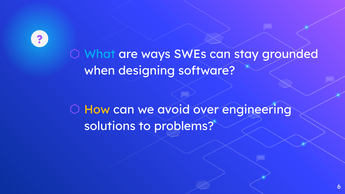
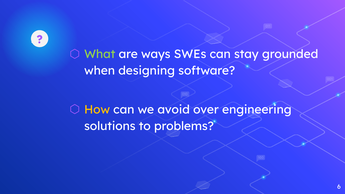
What colour: light blue -> light green
